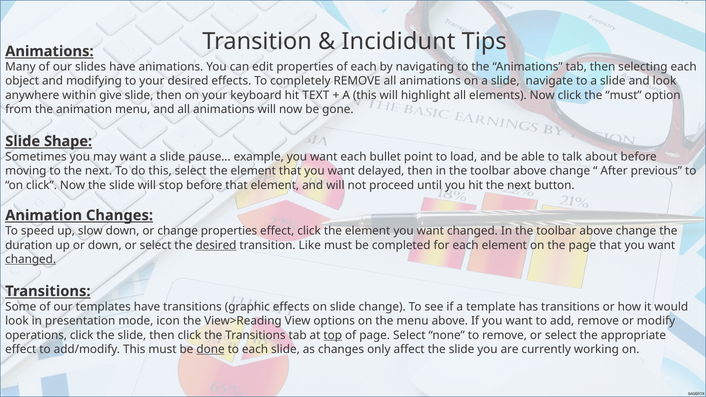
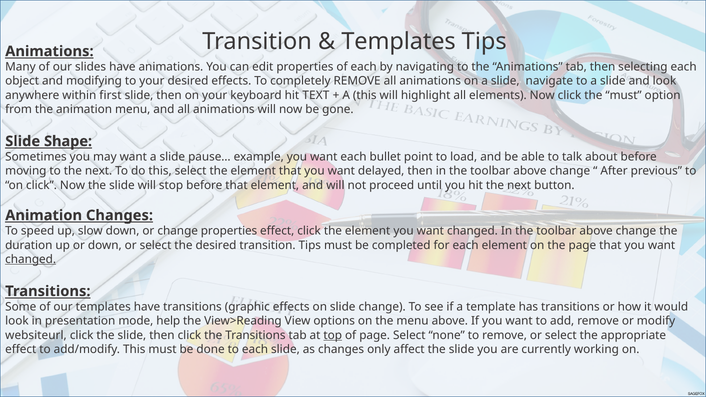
Incididunt at (398, 42): Incididunt -> Templates
give: give -> first
desired at (216, 245) underline: present -> none
transition Like: Like -> Tips
icon: icon -> help
operations: operations -> websiteurl
done underline: present -> none
